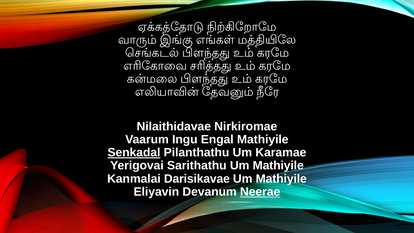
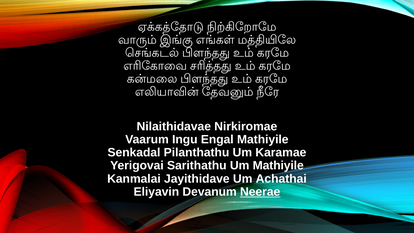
Senkadal underline: present -> none
Darisikavae: Darisikavae -> Jayithidave
Mathiyile at (281, 179): Mathiyile -> Achathai
